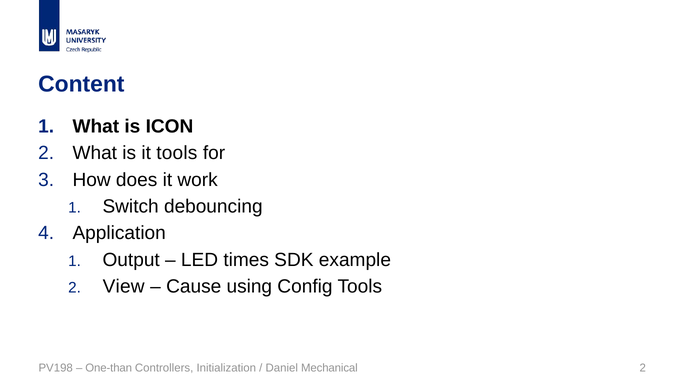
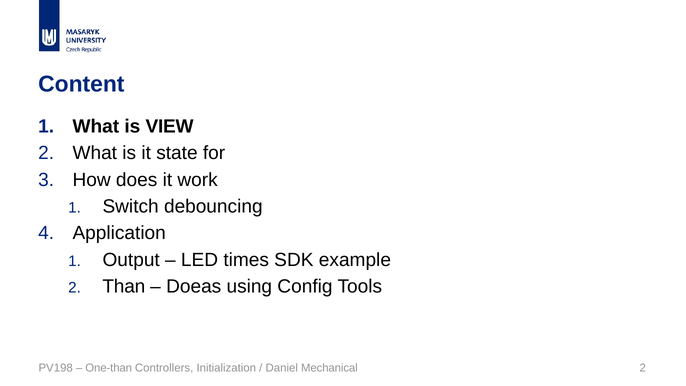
ICON: ICON -> VIEW
it tools: tools -> state
View: View -> Than
Cause: Cause -> Doeas
